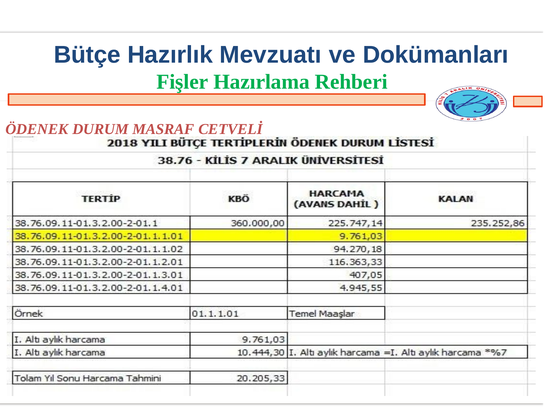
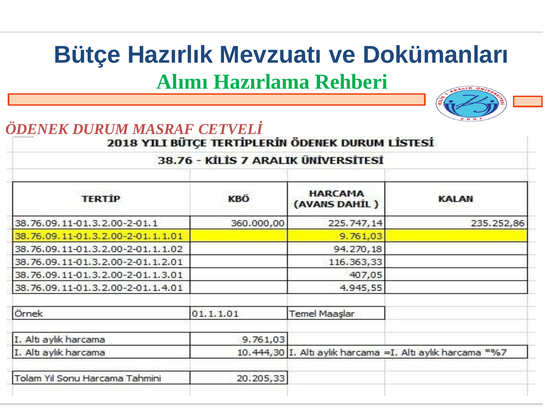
Fişler: Fişler -> Alımı
